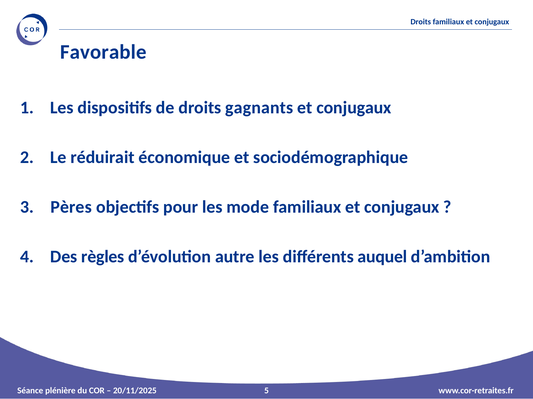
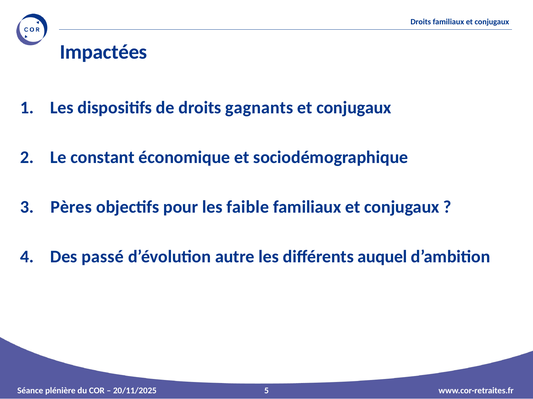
Favorable: Favorable -> Impactées
réduirait: réduirait -> constant
mode: mode -> faible
règles: règles -> passé
